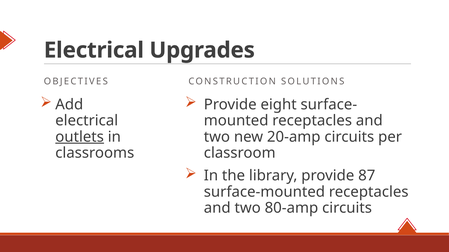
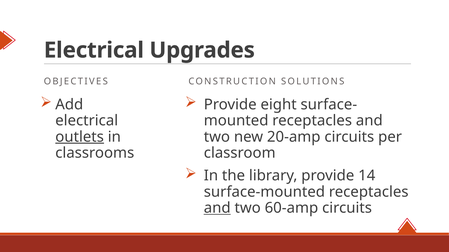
87: 87 -> 14
and at (217, 208) underline: none -> present
80-amp: 80-amp -> 60-amp
